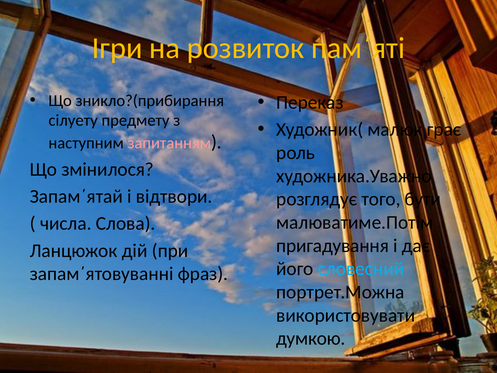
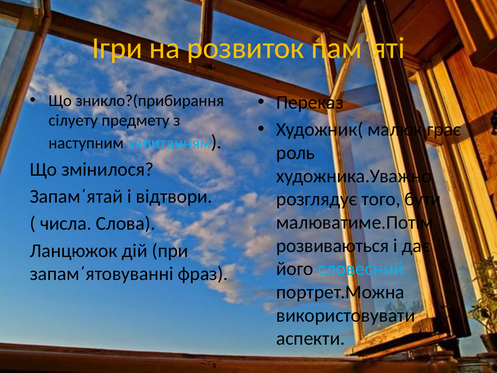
запитанням colour: pink -> light blue
пригадування: пригадування -> розвиваються
думкою: думкою -> аспекти
